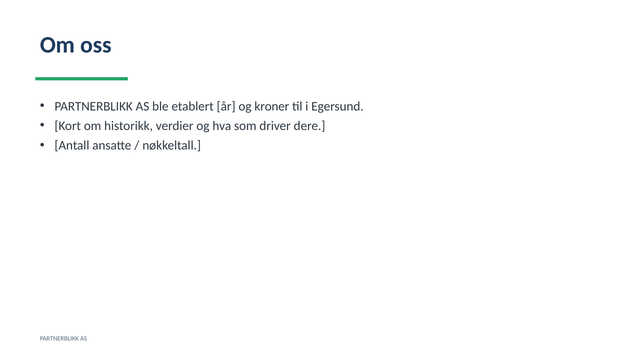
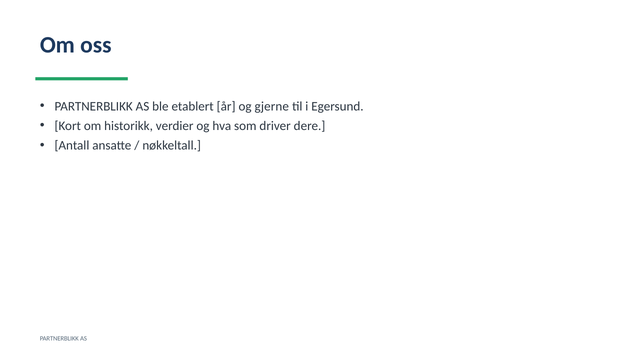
kroner: kroner -> gjerne
